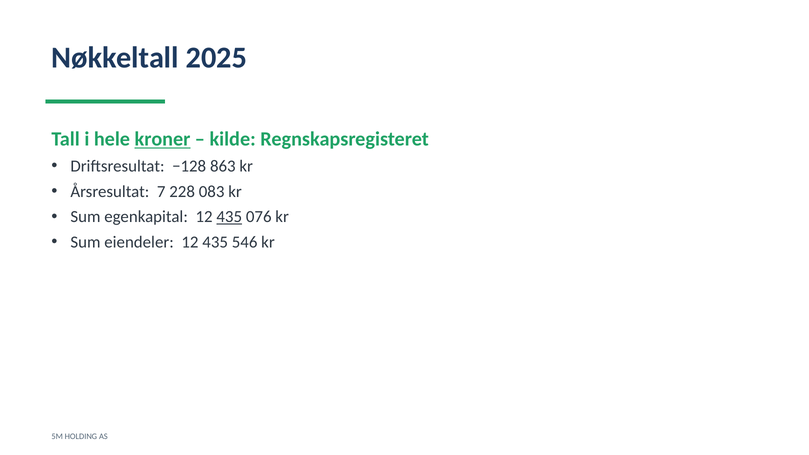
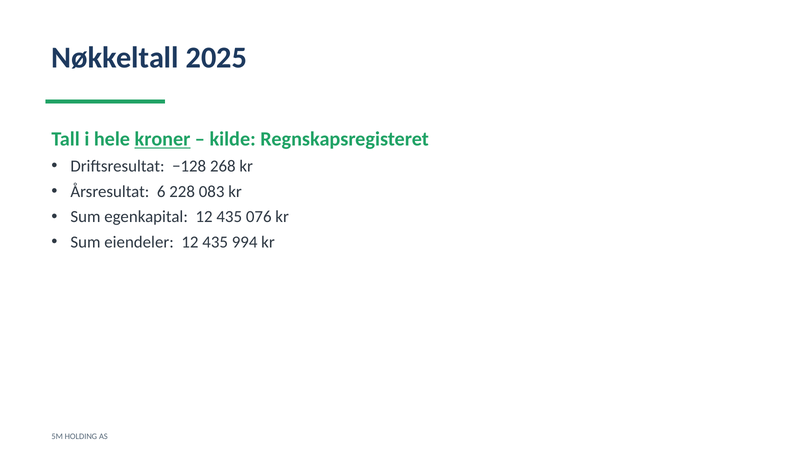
863: 863 -> 268
7: 7 -> 6
435 at (229, 217) underline: present -> none
546: 546 -> 994
